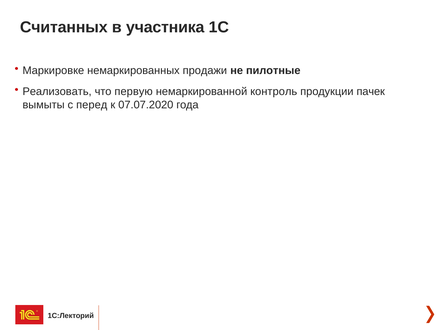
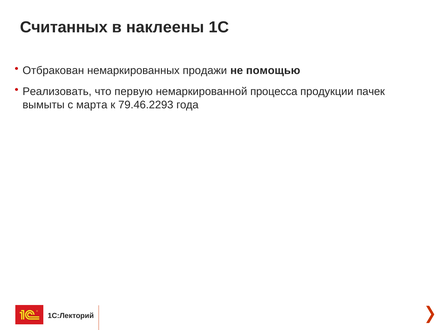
участника: участника -> наклеены
Маркировке: Маркировке -> Отбракован
пилотные: пилотные -> помощью
контроль: контроль -> процесса
перед: перед -> марта
07.07.2020: 07.07.2020 -> 79.46.2293
